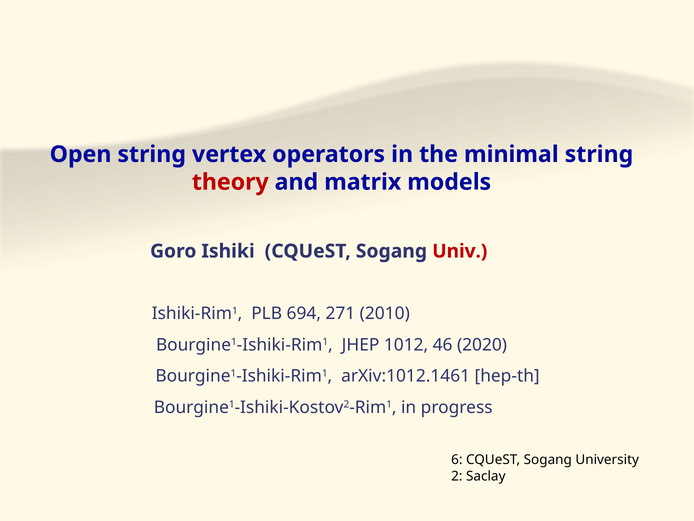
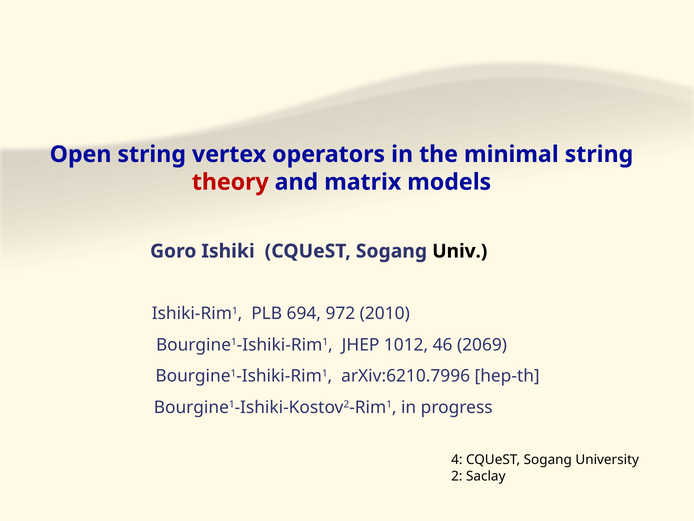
Univ colour: red -> black
271: 271 -> 972
2020: 2020 -> 2069
arXiv:1012.1461: arXiv:1012.1461 -> arXiv:6210.7996
6: 6 -> 4
